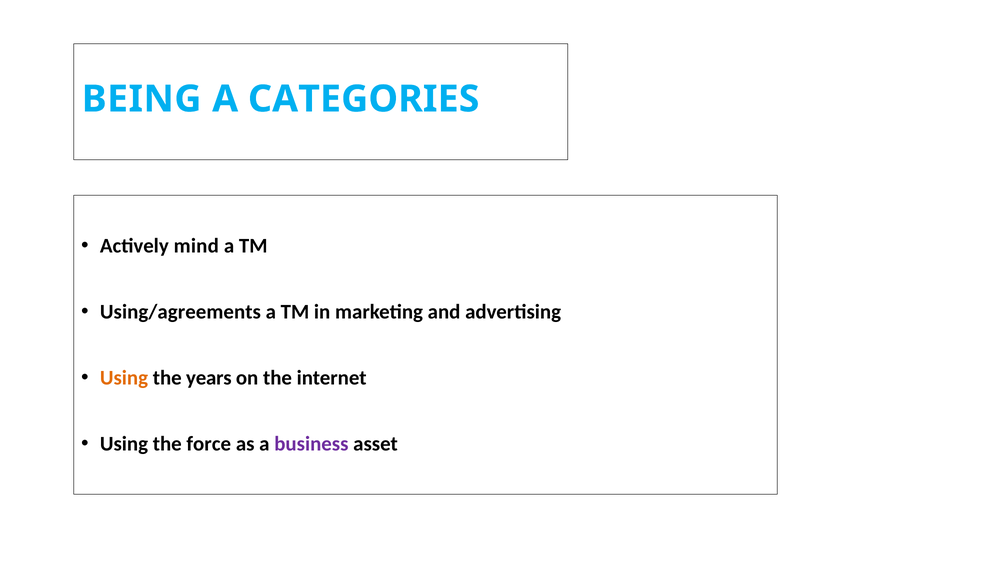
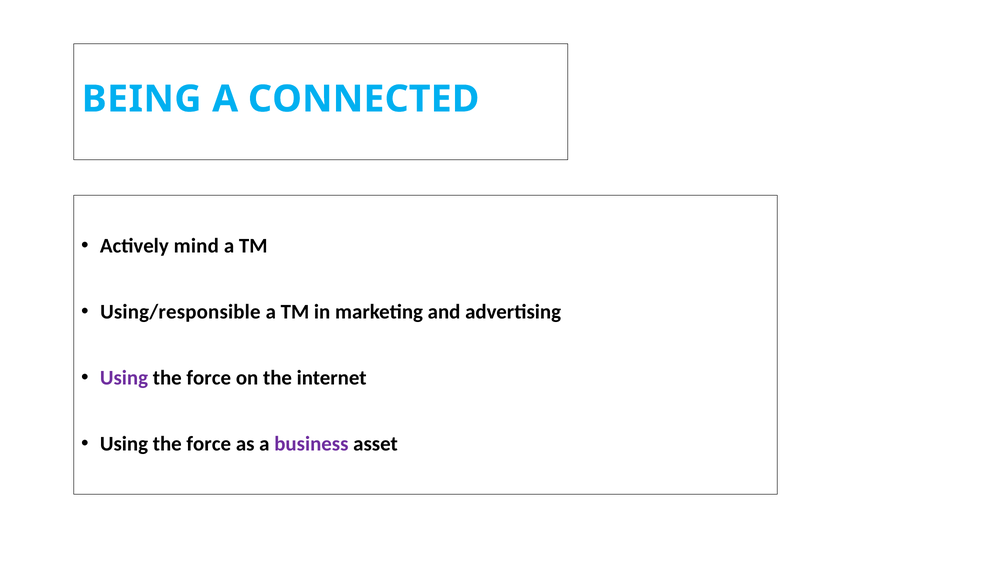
CATEGORIES: CATEGORIES -> CONNECTED
Using/agreements: Using/agreements -> Using/responsible
Using at (124, 378) colour: orange -> purple
years at (209, 378): years -> force
